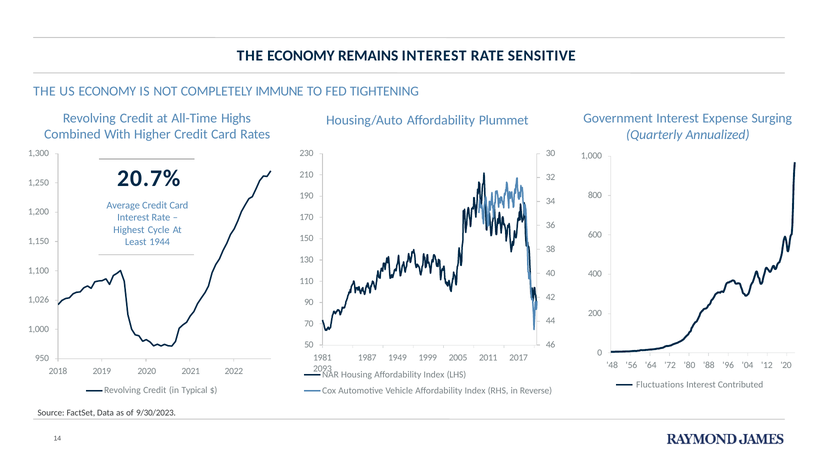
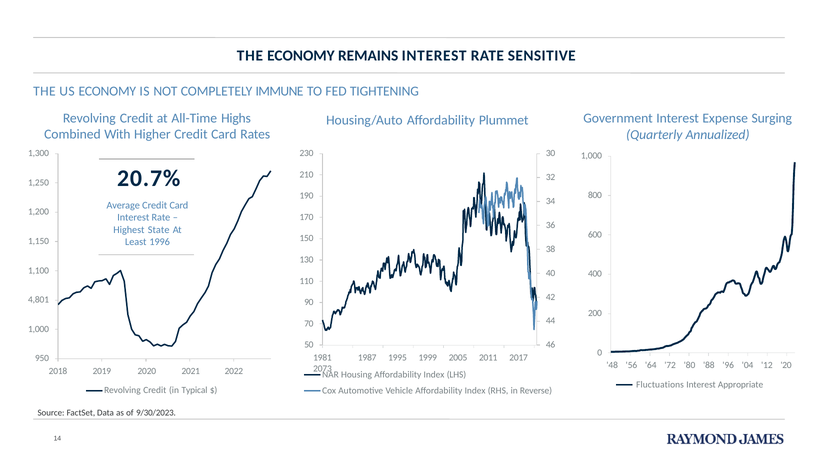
Cycle: Cycle -> State
1944: 1944 -> 1996
1,026: 1,026 -> 4,801
1949: 1949 -> 1995
2093: 2093 -> 2073
Contributed: Contributed -> Appropriate
